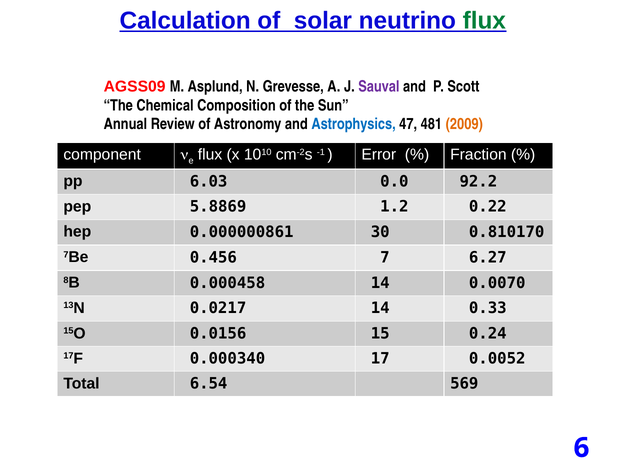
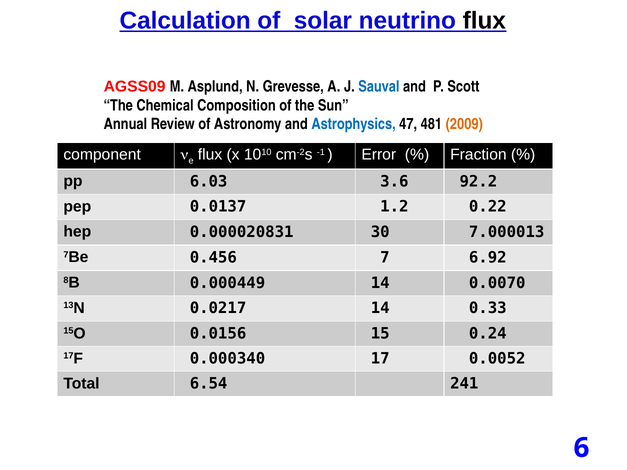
flux at (484, 21) colour: green -> black
Sauval colour: purple -> blue
0.0: 0.0 -> 3.6
5.8869: 5.8869 -> 0.0137
0.000000861: 0.000000861 -> 0.000020831
0.810170: 0.810170 -> 7.000013
6.27: 6.27 -> 6.92
0.000458: 0.000458 -> 0.000449
569: 569 -> 241
